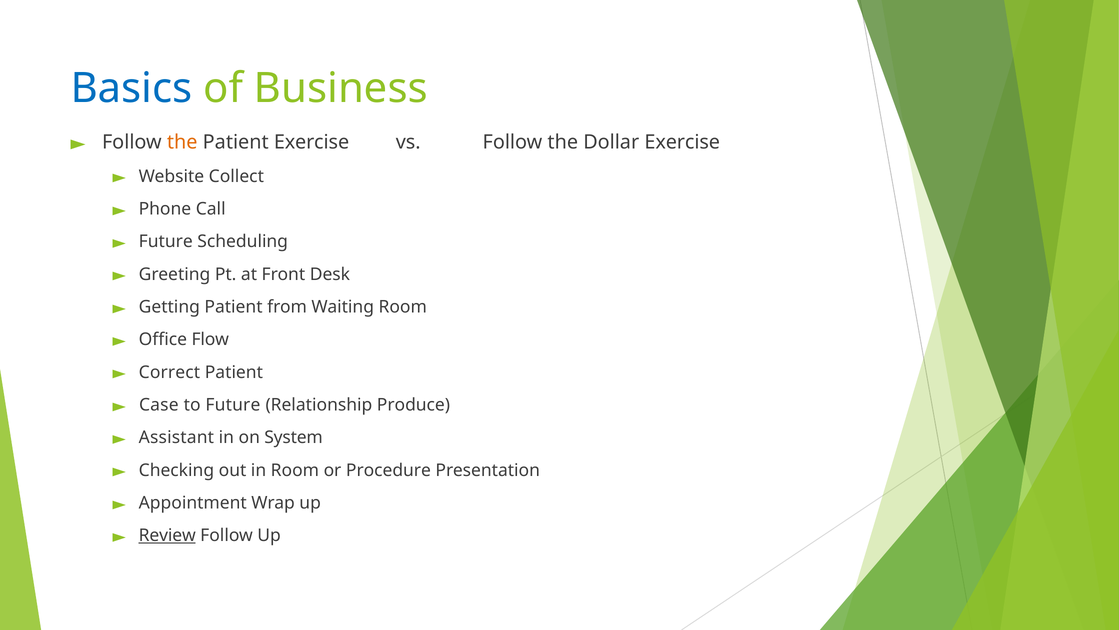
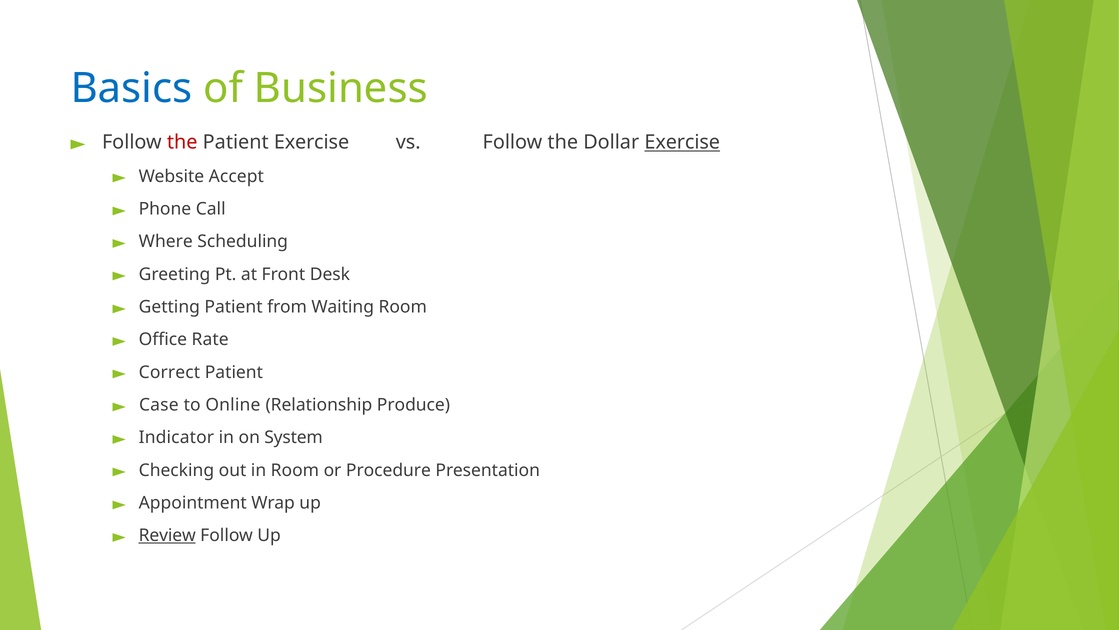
the at (182, 142) colour: orange -> red
Exercise at (682, 142) underline: none -> present
Collect: Collect -> Accept
Future at (166, 241): Future -> Where
Flow: Flow -> Rate
to Future: Future -> Online
Assistant: Assistant -> Indicator
